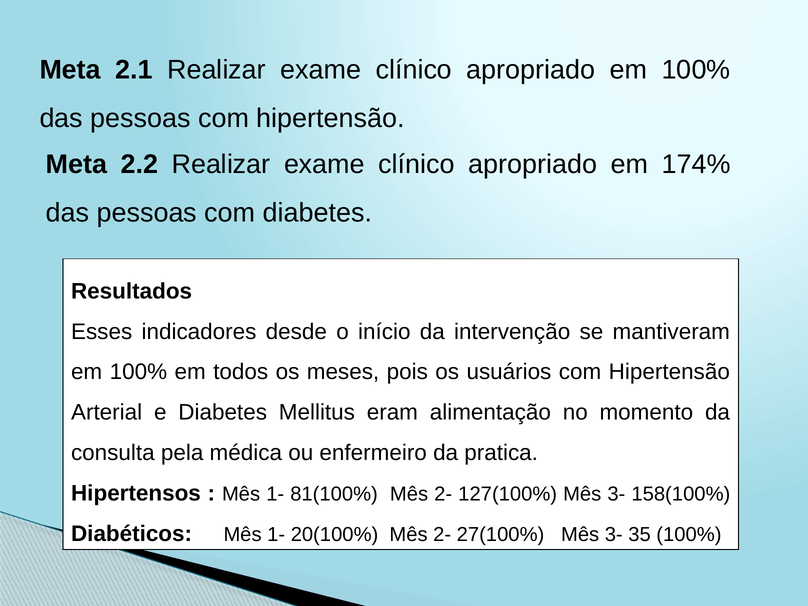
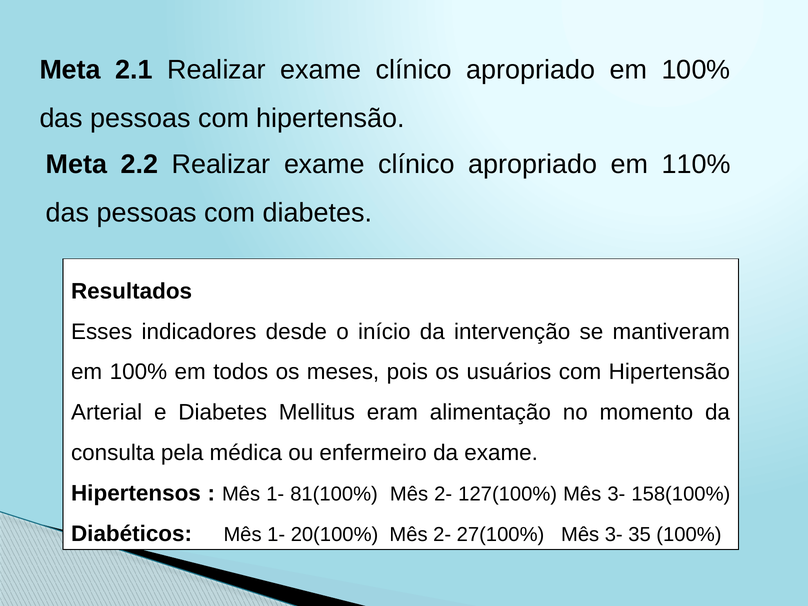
174%: 174% -> 110%
da pratica: pratica -> exame
